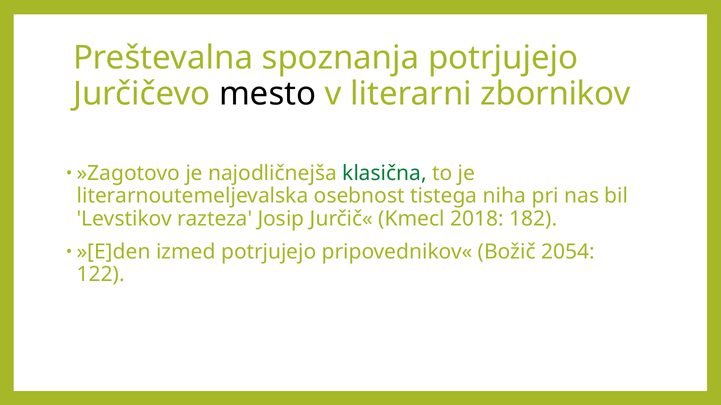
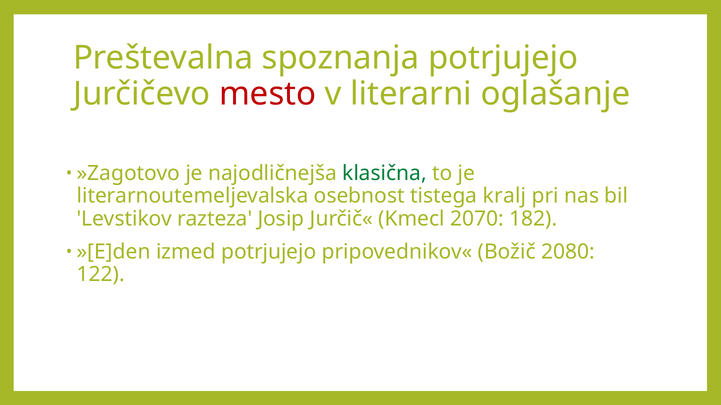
mesto colour: black -> red
zbornikov: zbornikov -> oglašanje
niha: niha -> kralj
2018: 2018 -> 2070
2054: 2054 -> 2080
